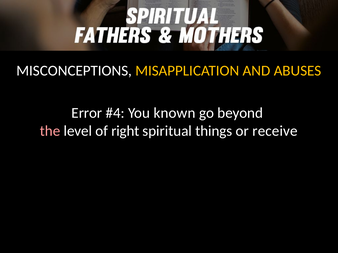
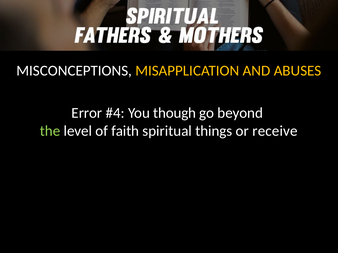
known: known -> though
the colour: pink -> light green
right: right -> faith
